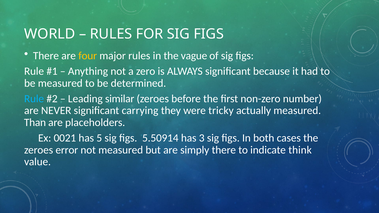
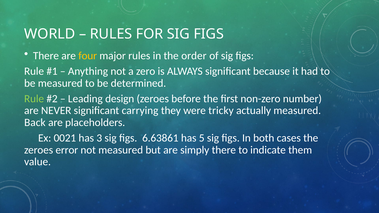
vague: vague -> order
Rule at (34, 99) colour: light blue -> light green
similar: similar -> design
Than: Than -> Back
5: 5 -> 3
5.50914: 5.50914 -> 6.63861
3: 3 -> 5
think: think -> them
